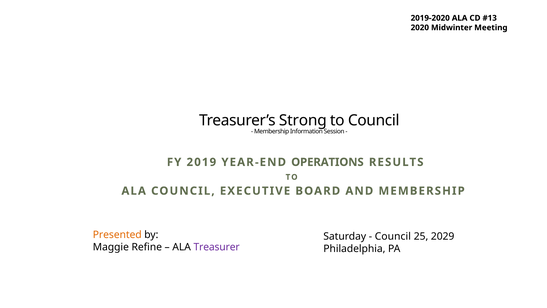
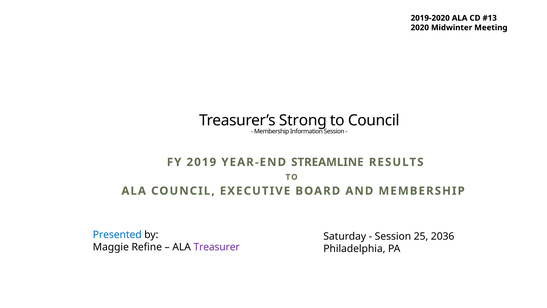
OPERATIONS: OPERATIONS -> STREAMLINE
Presented colour: orange -> blue
Council at (393, 236): Council -> Session
2029: 2029 -> 2036
